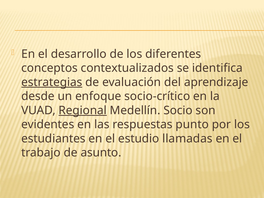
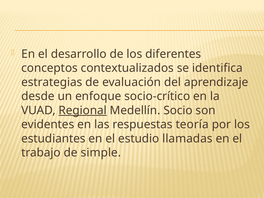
estrategias underline: present -> none
punto: punto -> teoría
asunto: asunto -> simple
